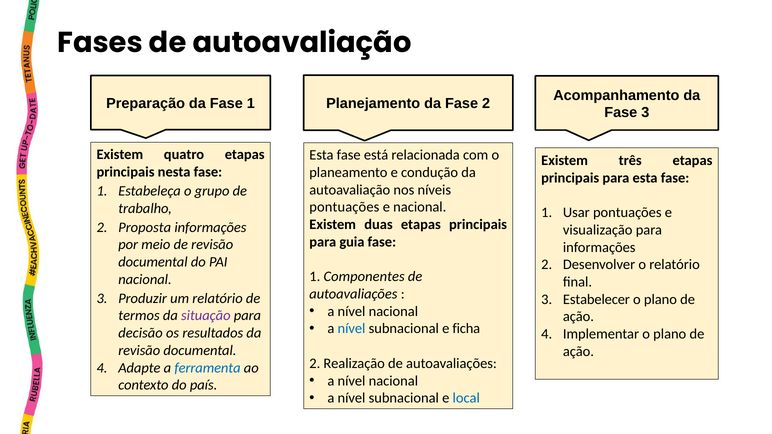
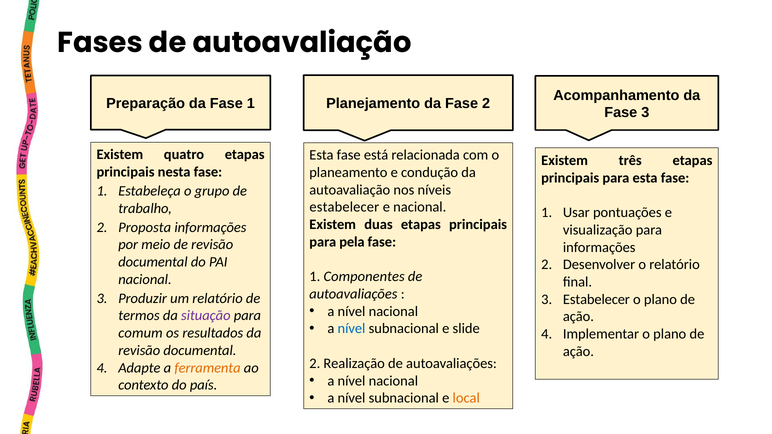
pontuações at (344, 207): pontuações -> estabelecer
guia: guia -> pela
ficha: ficha -> slide
decisão: decisão -> comum
ferramenta colour: blue -> orange
local colour: blue -> orange
